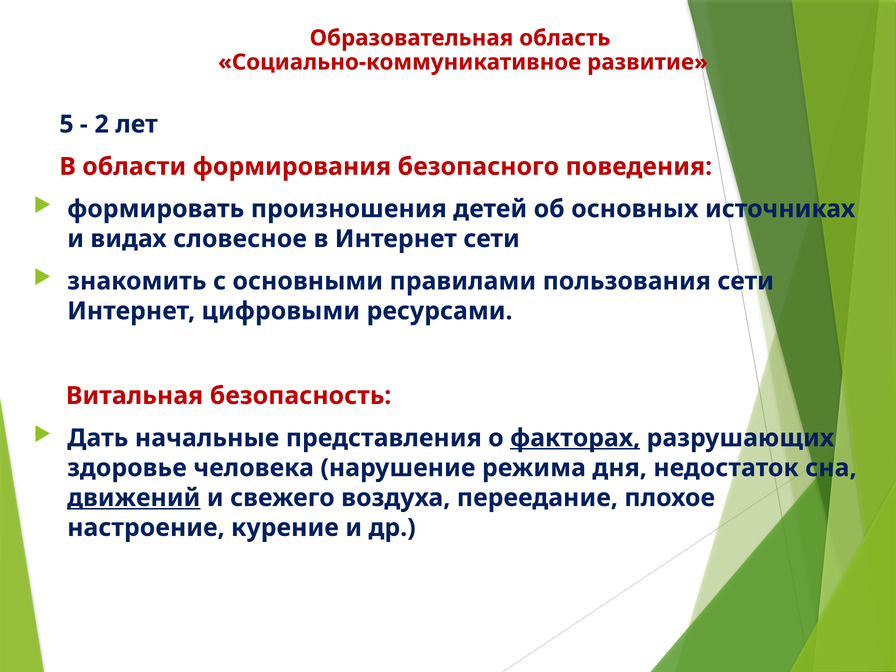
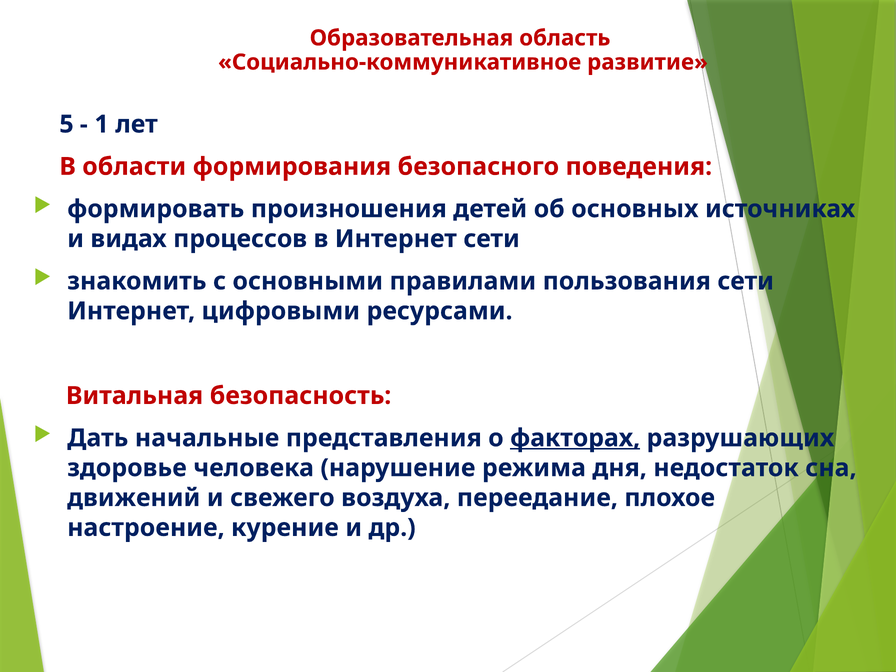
2: 2 -> 1
словесное: словесное -> процессов
движений underline: present -> none
